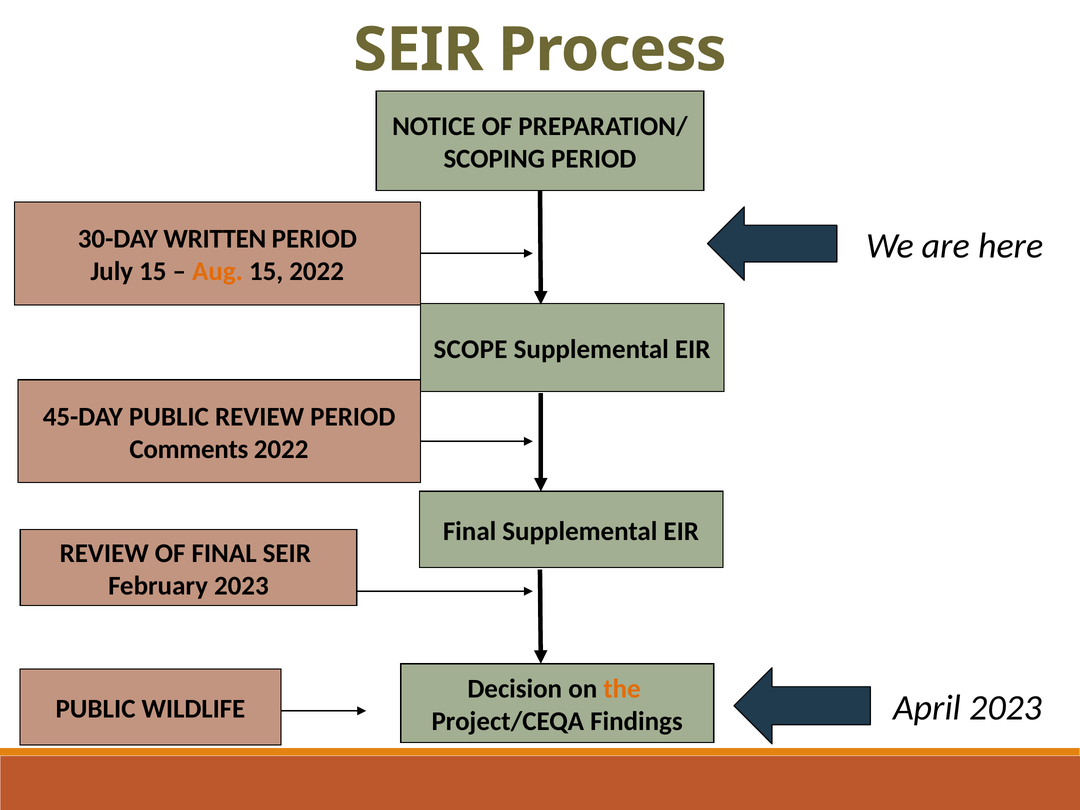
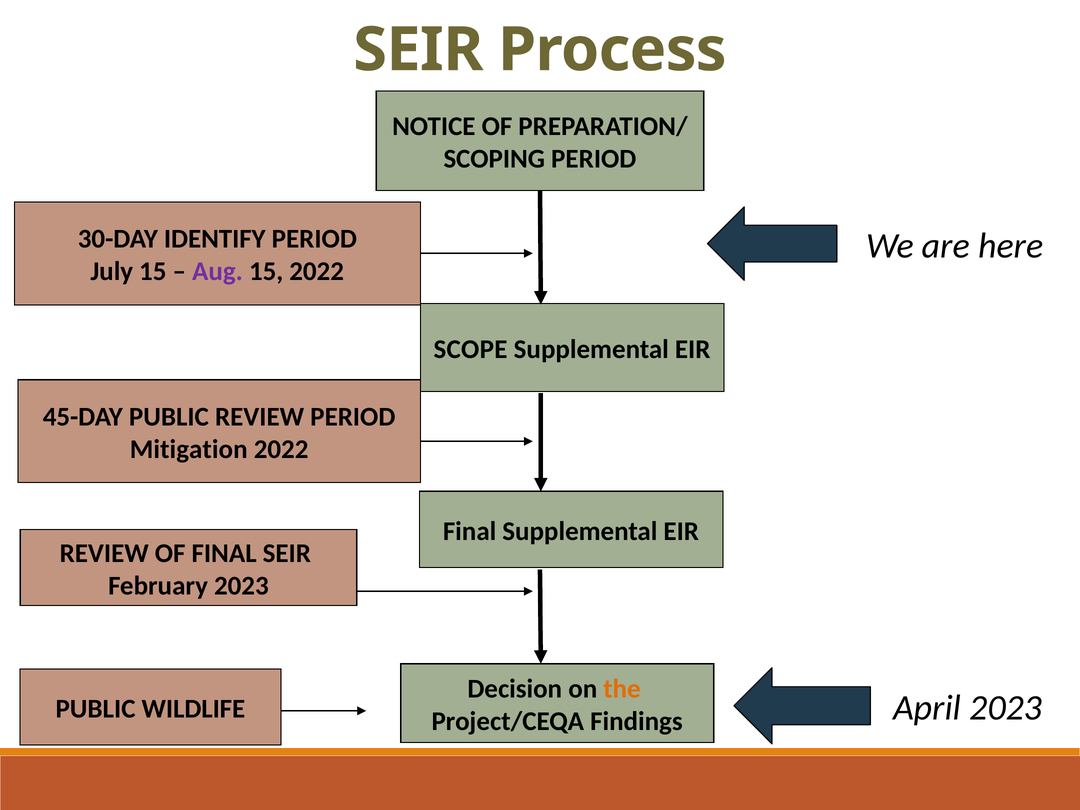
WRITTEN: WRITTEN -> IDENTIFY
Aug colour: orange -> purple
Comments: Comments -> Mitigation
